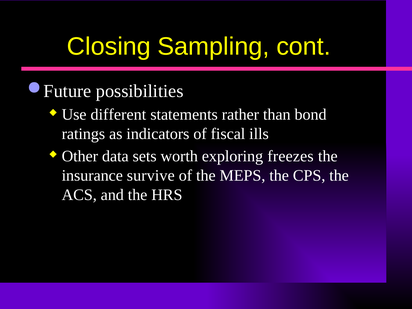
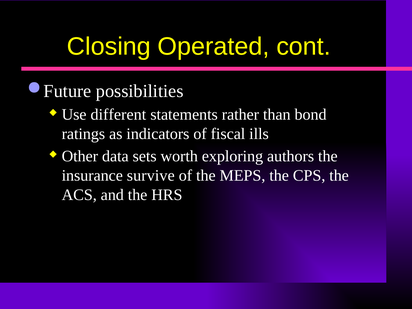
Sampling: Sampling -> Operated
freezes: freezes -> authors
